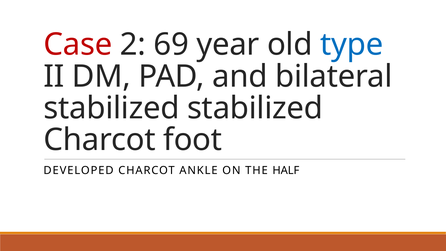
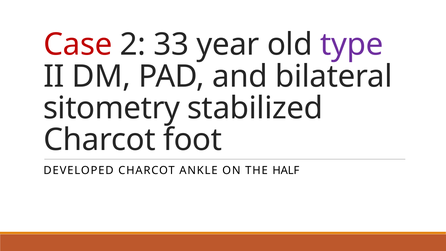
69: 69 -> 33
type colour: blue -> purple
stabilized at (112, 108): stabilized -> sitometry
